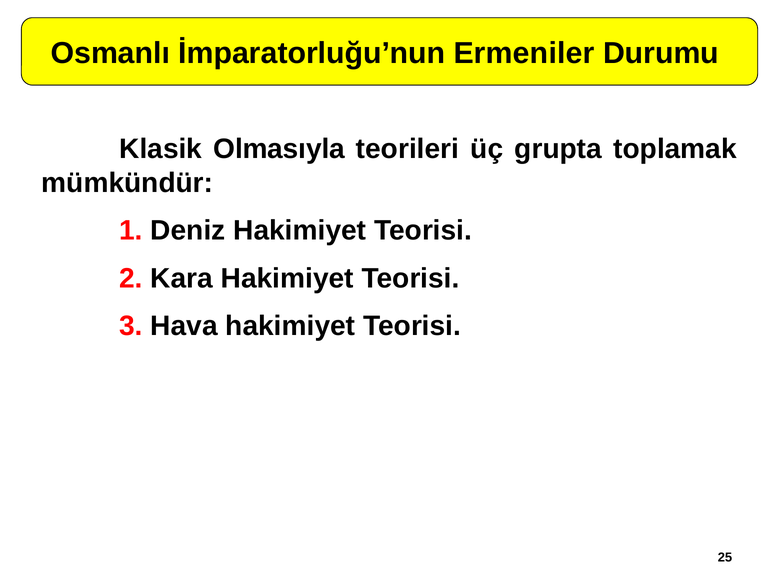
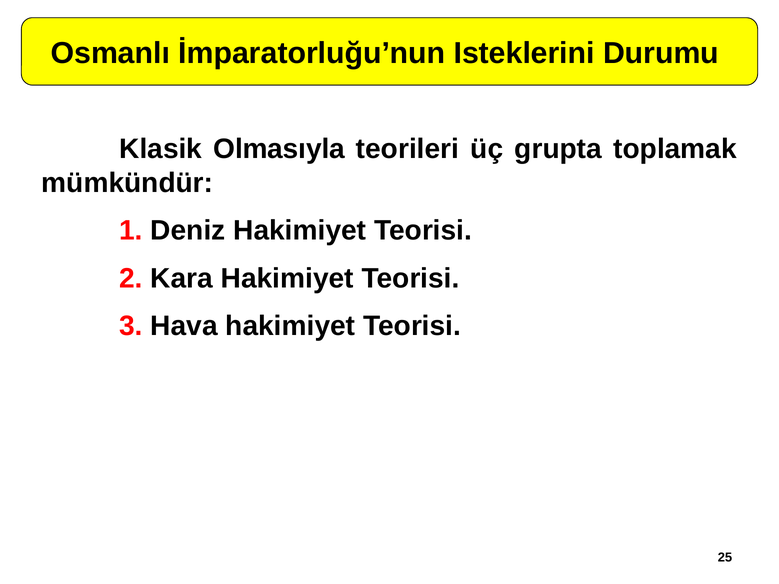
Ermeniler: Ermeniler -> Isteklerini
